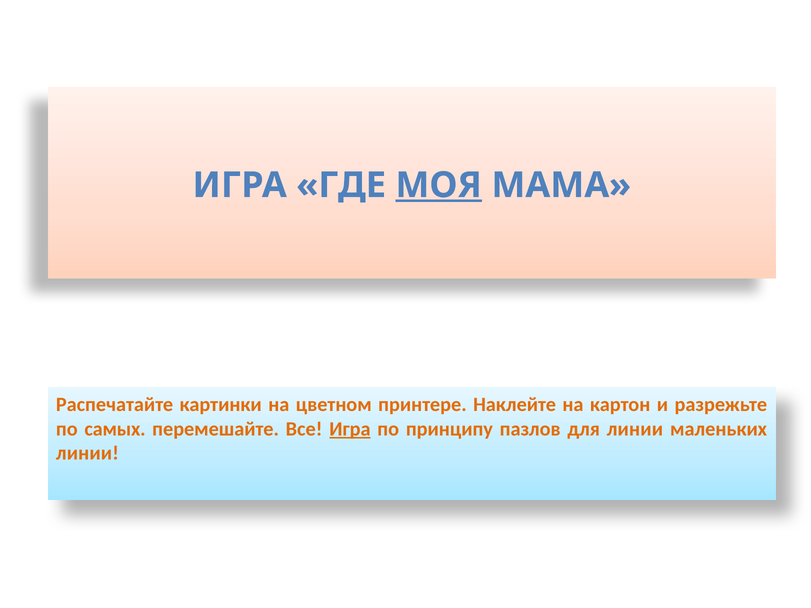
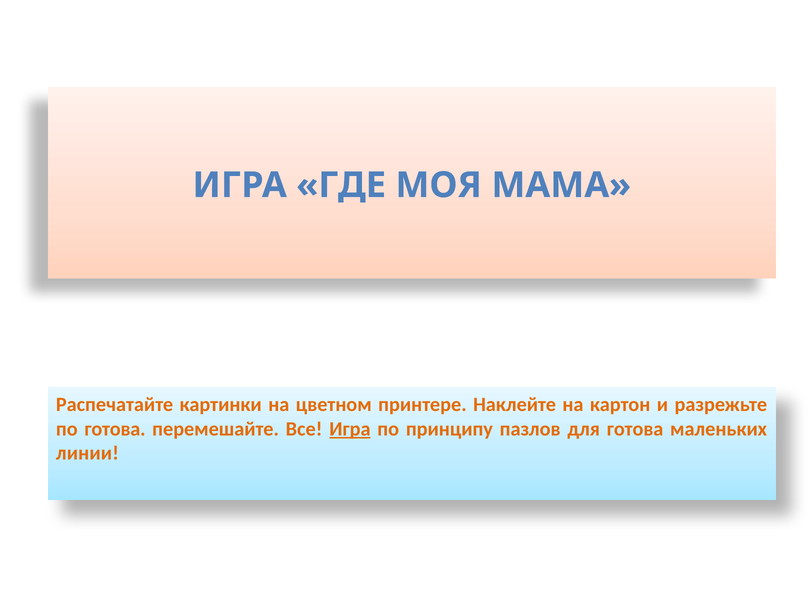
МОЯ underline: present -> none
по самых: самых -> готова
для линии: линии -> готова
